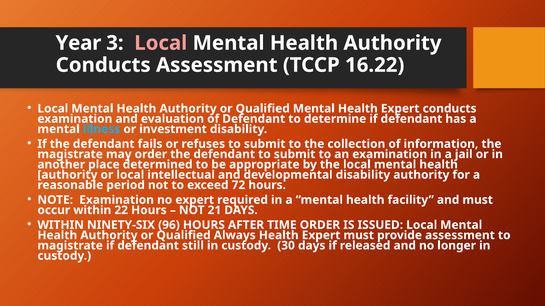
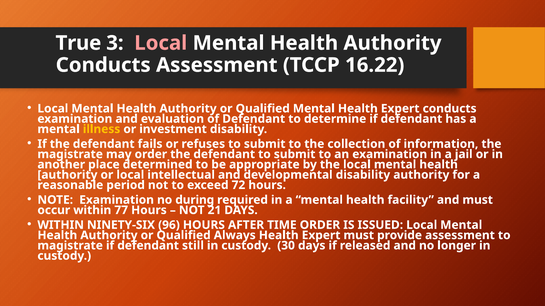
Year: Year -> True
illness colour: light blue -> yellow
no expert: expert -> during
22: 22 -> 77
